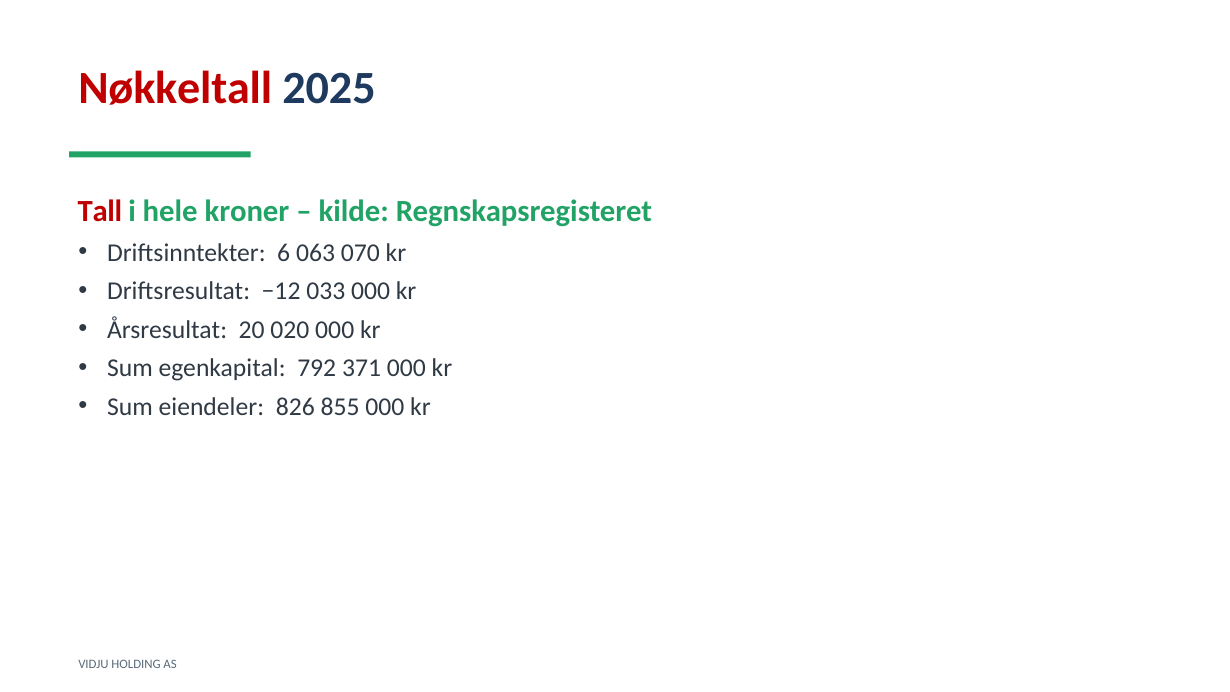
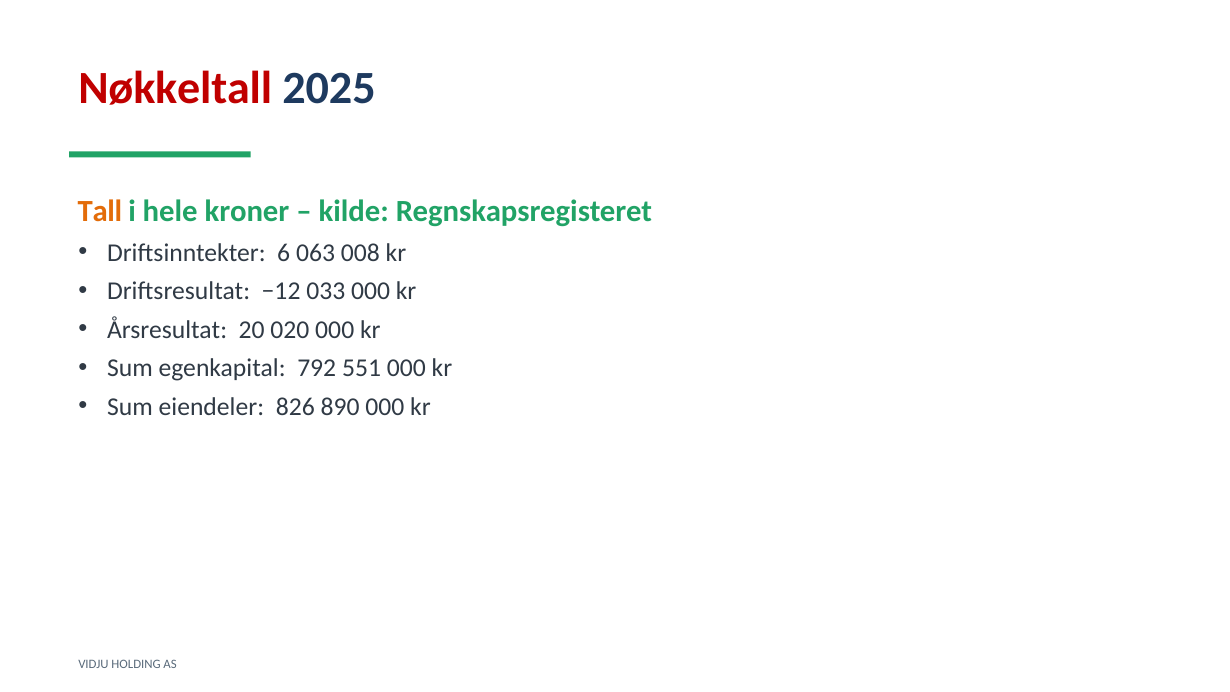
Tall colour: red -> orange
070: 070 -> 008
371: 371 -> 551
855: 855 -> 890
